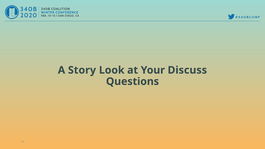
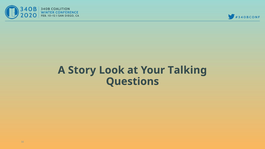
Discuss: Discuss -> Talking
